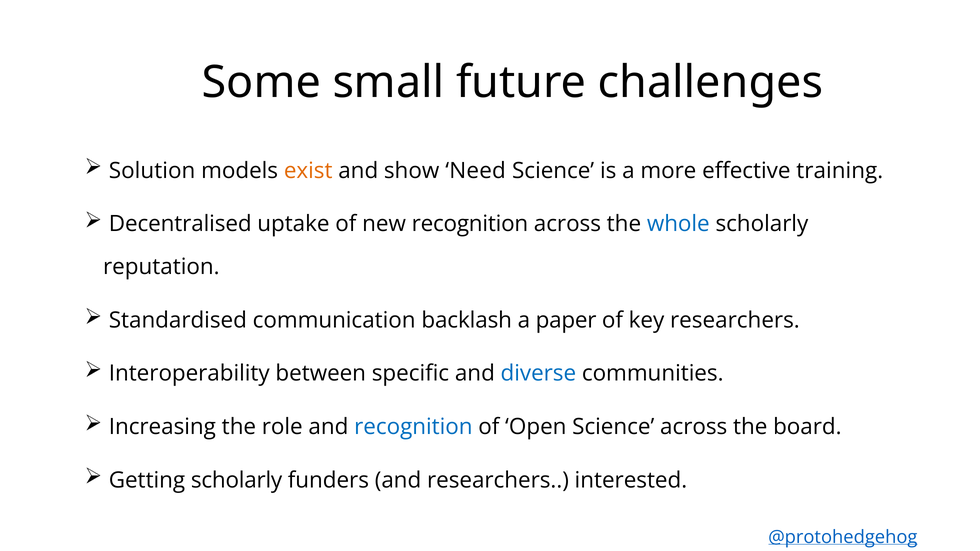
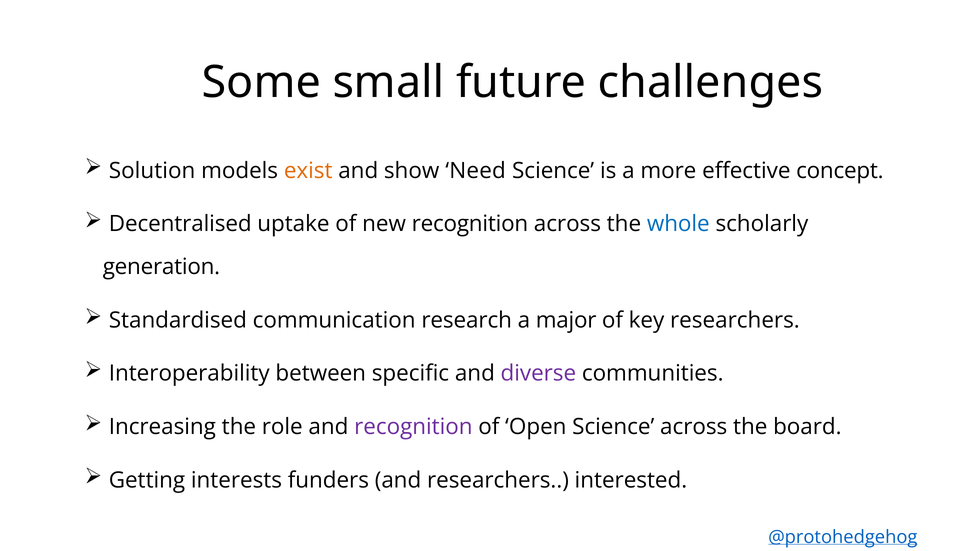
training: training -> concept
reputation: reputation -> generation
backlash: backlash -> research
paper: paper -> major
diverse colour: blue -> purple
recognition at (413, 427) colour: blue -> purple
Getting scholarly: scholarly -> interests
